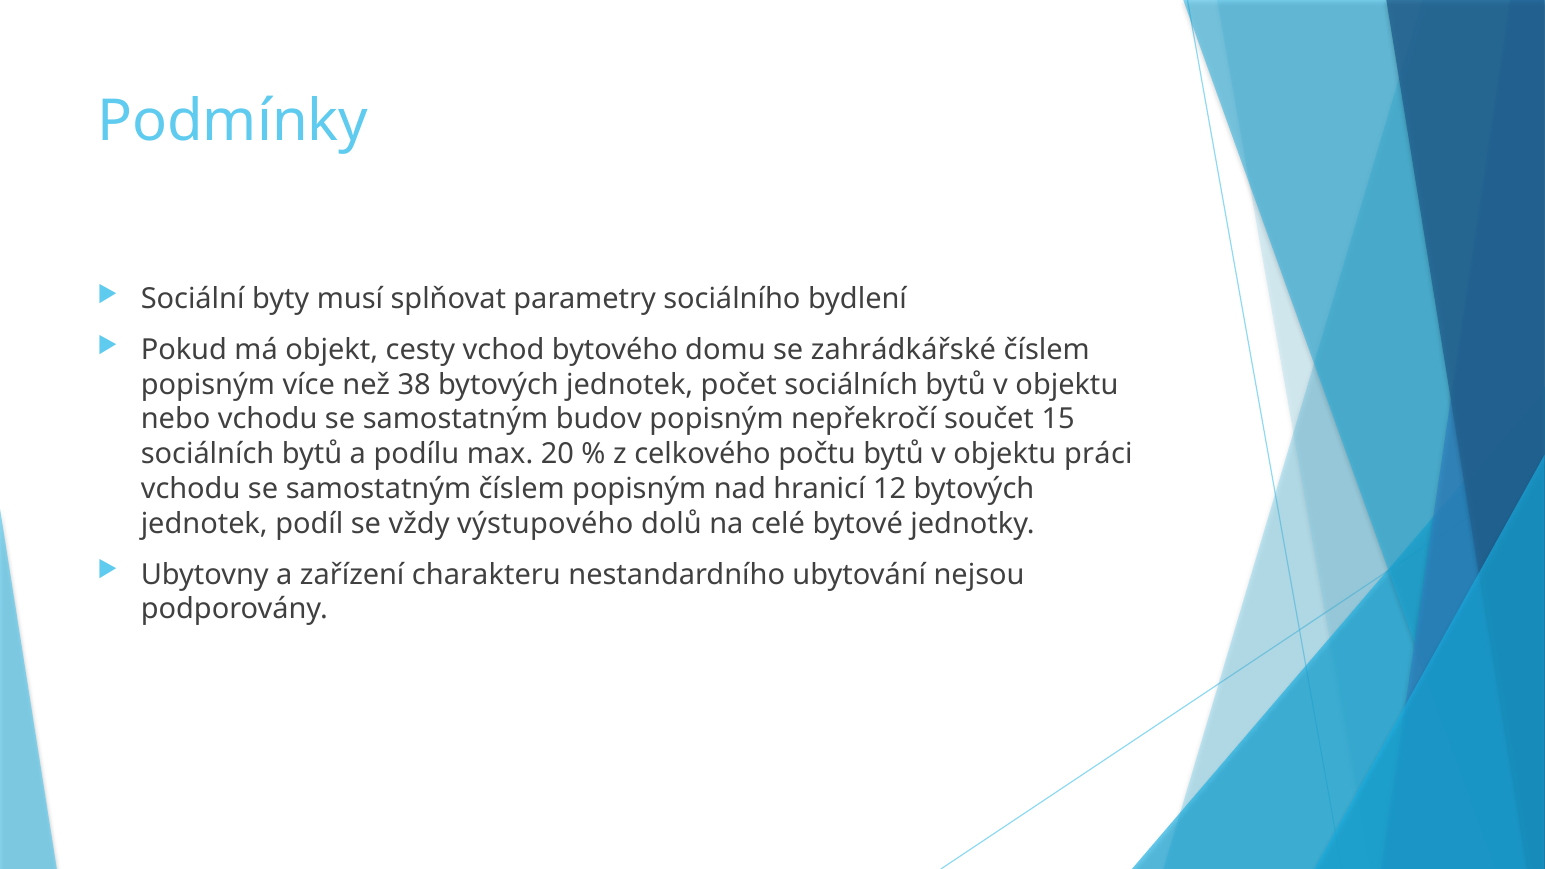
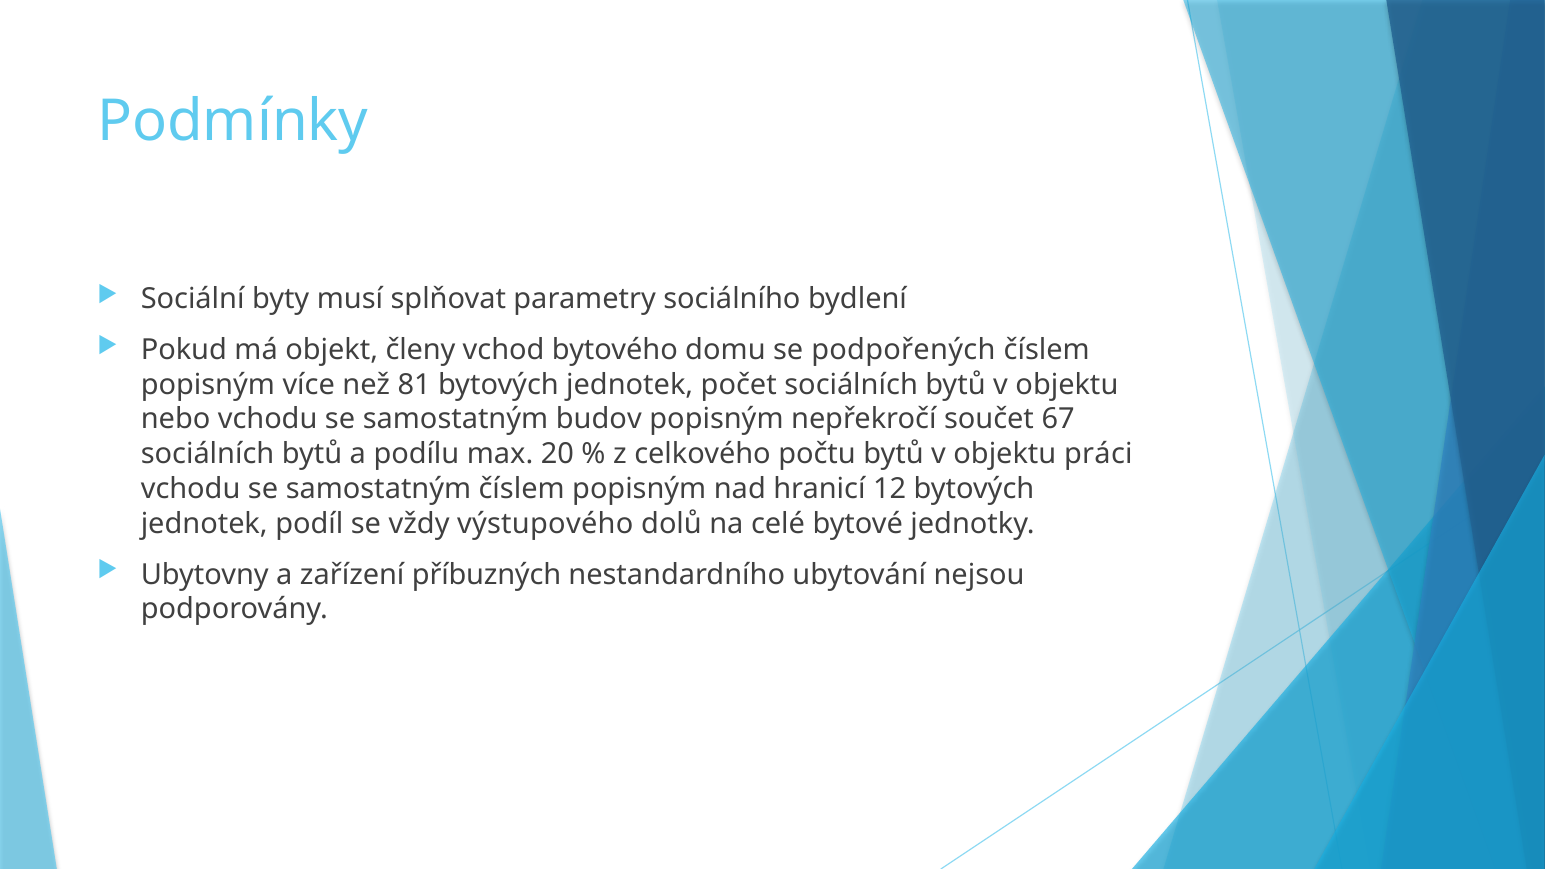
cesty: cesty -> členy
zahrádkářské: zahrádkářské -> podpořených
38: 38 -> 81
15: 15 -> 67
charakteru: charakteru -> příbuzných
